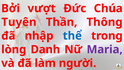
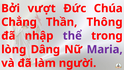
Tuyên: Tuyên -> Chẳng
thể colour: blue -> purple
Danh: Danh -> Dâng
